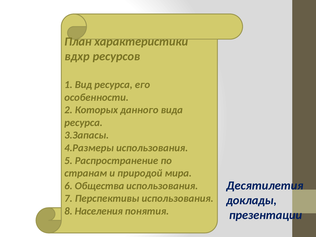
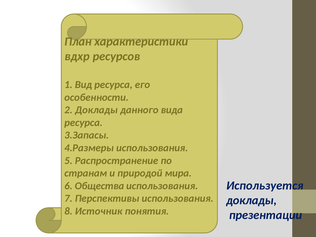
2 Которых: Которых -> Доклады
Десятилетия: Десятилетия -> Используется
Населения: Населения -> Источник
